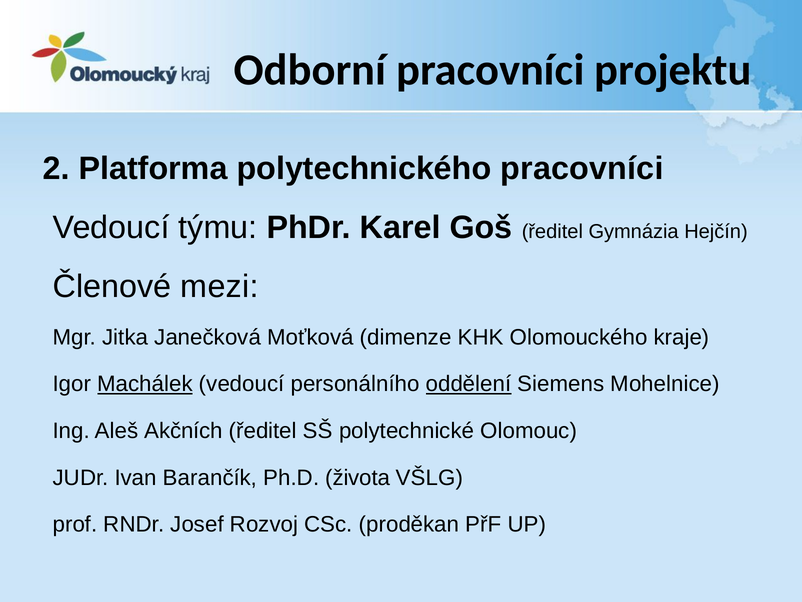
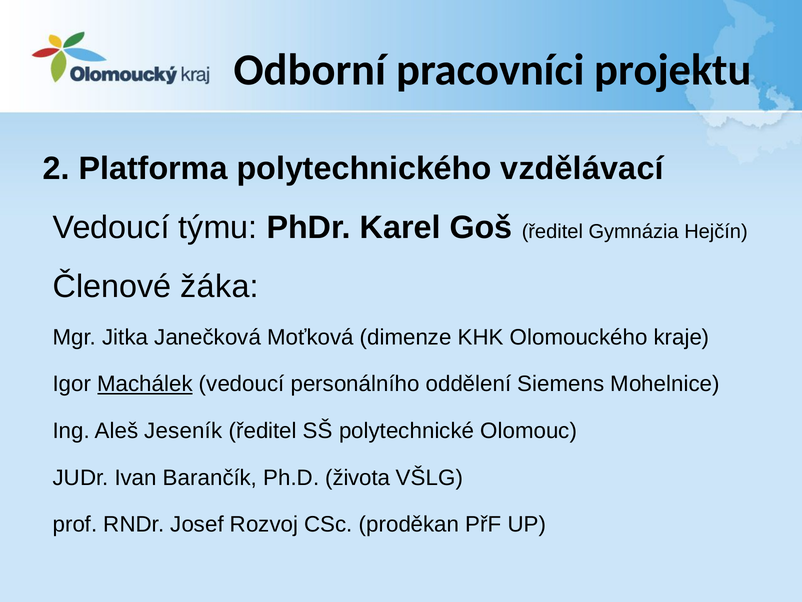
polytechnického pracovníci: pracovníci -> vzdělávací
mezi: mezi -> žáka
oddělení underline: present -> none
Akčních: Akčních -> Jeseník
